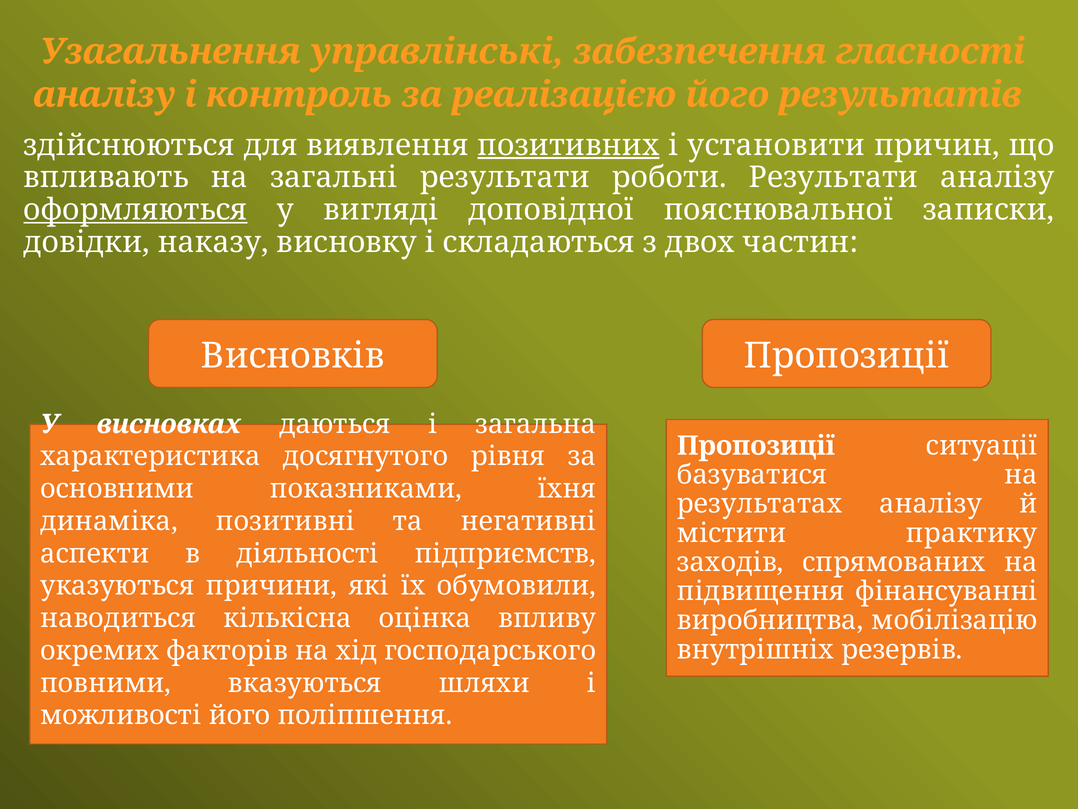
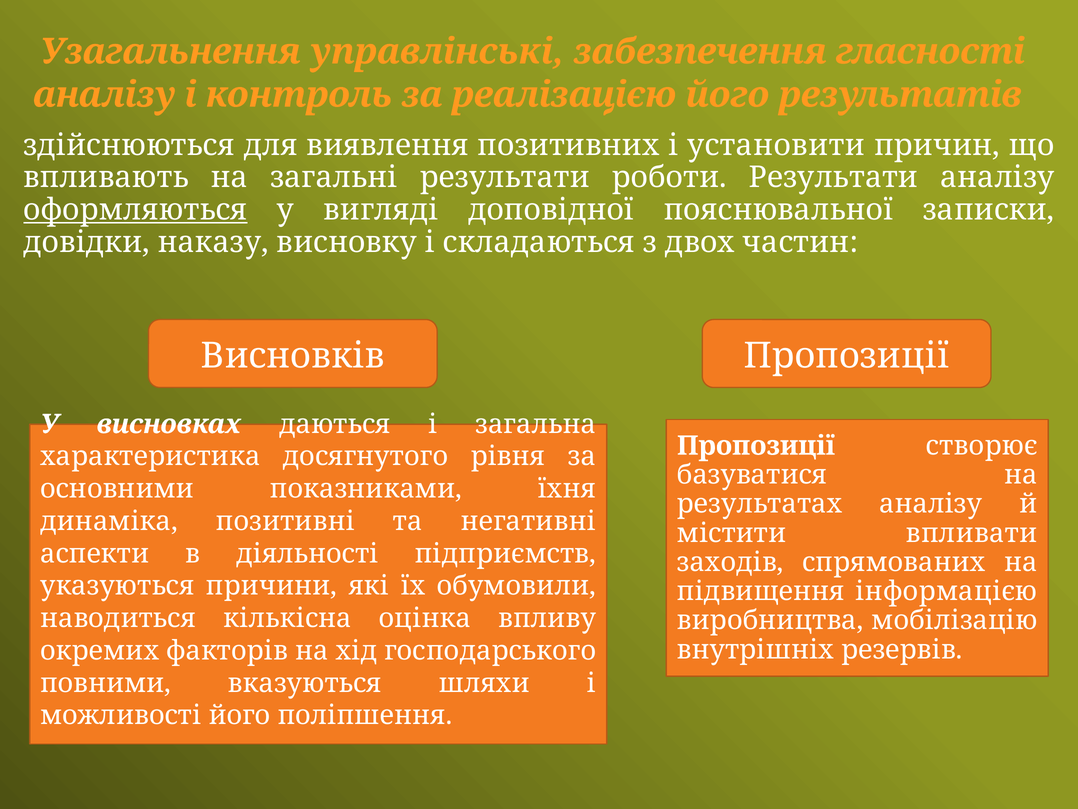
позитивних underline: present -> none
ситуації: ситуації -> створює
практику: практику -> впливати
фінансуванні: фінансуванні -> інформацією
